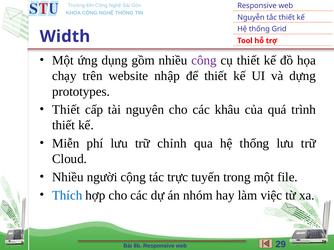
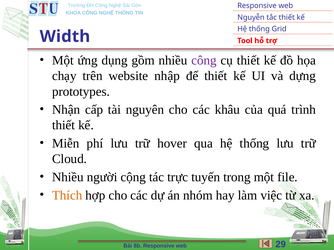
Thiết at (66, 110): Thiết -> Nhận
chỉnh: chỉnh -> hover
Thích colour: blue -> orange
